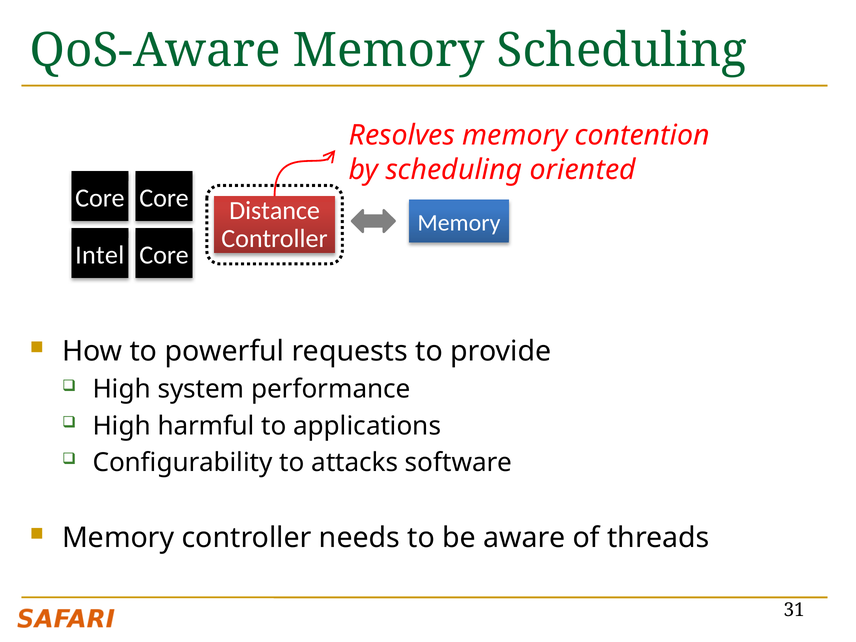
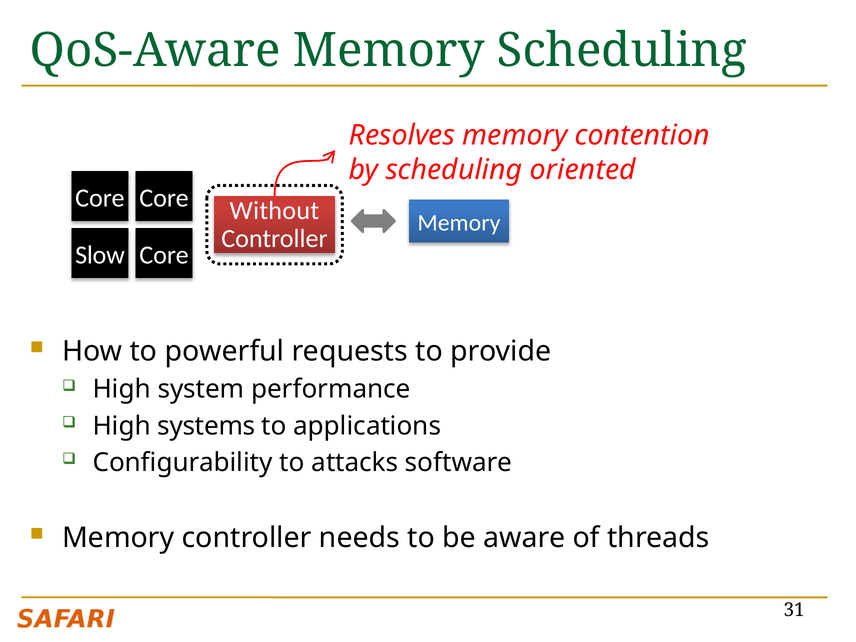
Distance: Distance -> Without
Intel: Intel -> Slow
harmful: harmful -> systems
